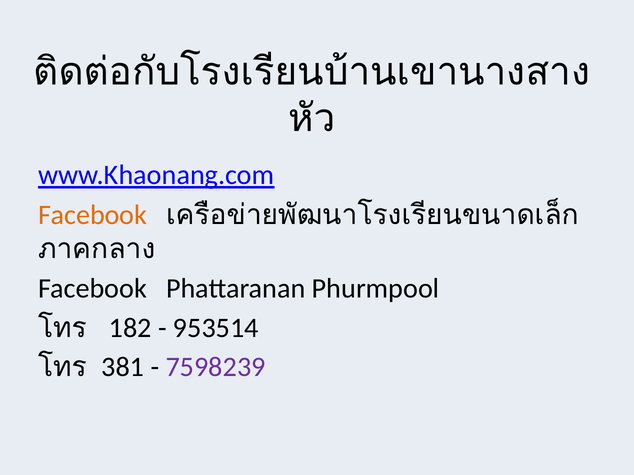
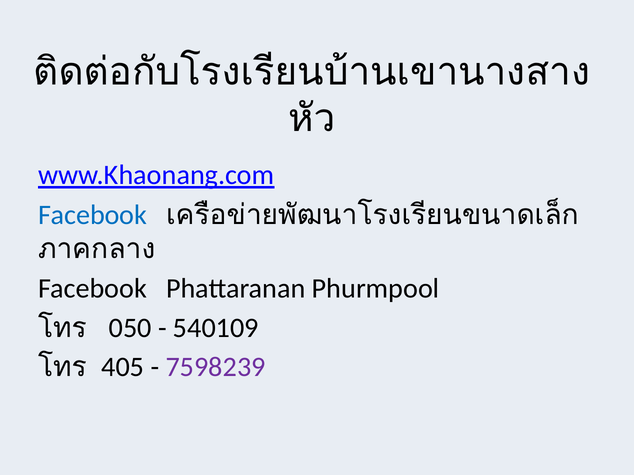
Facebook at (93, 215) colour: orange -> blue
182: 182 -> 050
953514: 953514 -> 540109
381: 381 -> 405
